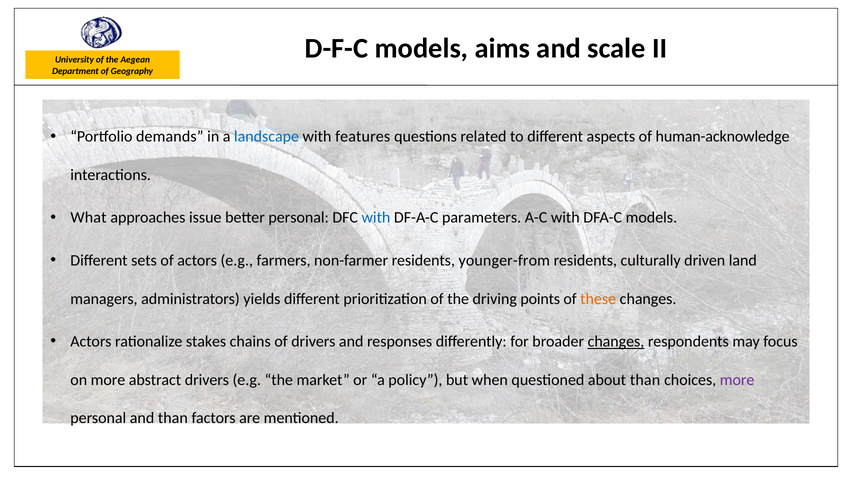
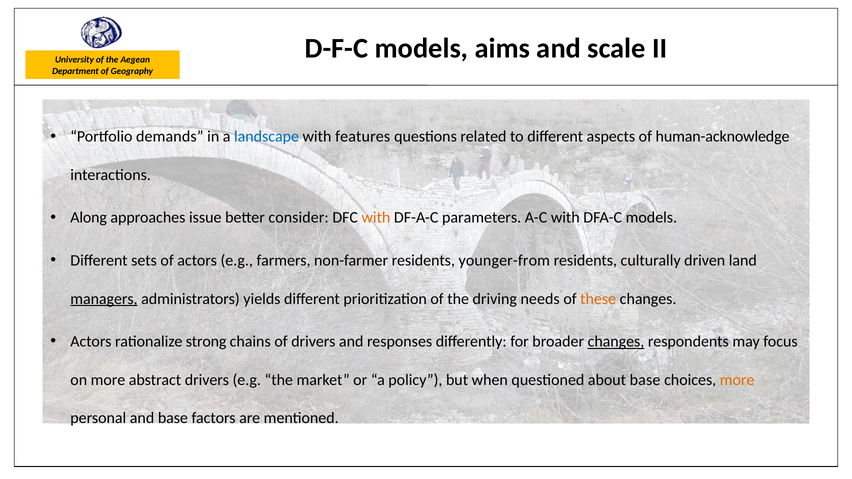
What: What -> Along
better personal: personal -> consider
with at (376, 218) colour: blue -> orange
managers underline: none -> present
points: points -> needs
stakes: stakes -> strong
about than: than -> base
more at (737, 380) colour: purple -> orange
and than: than -> base
